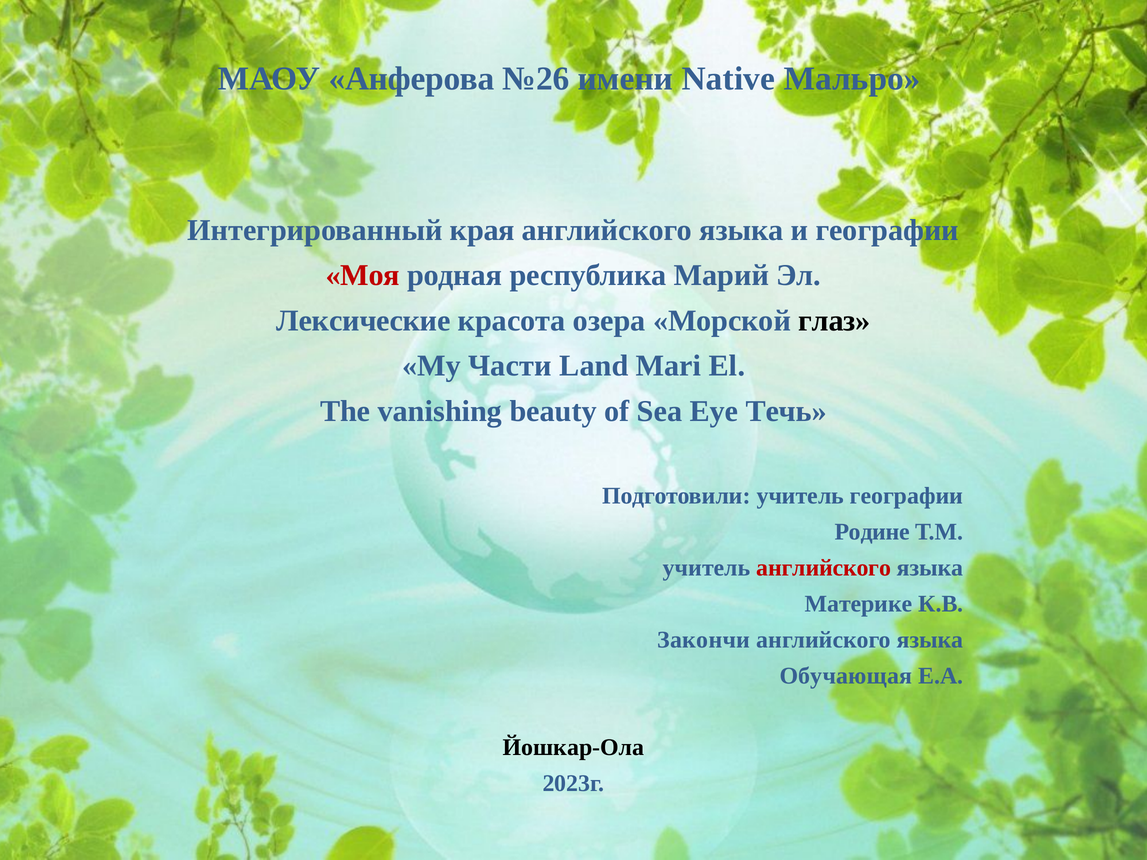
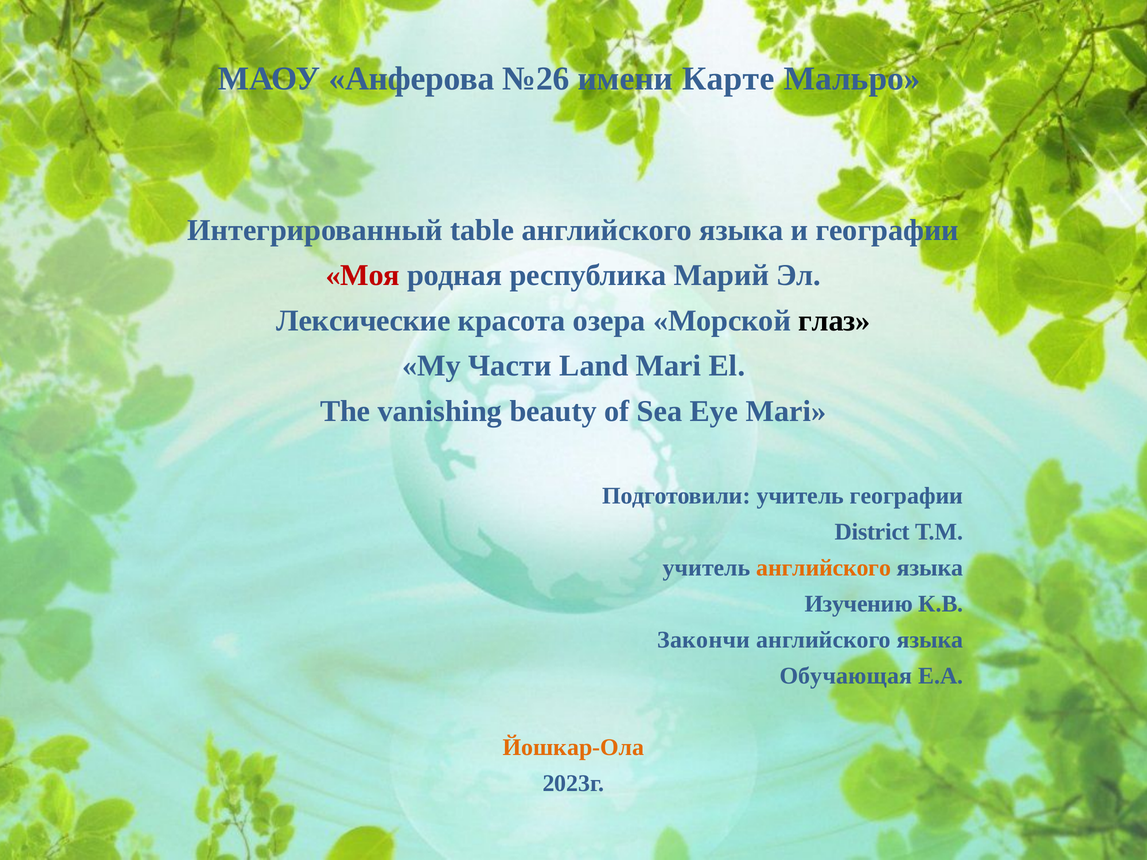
Native: Native -> Карте
края: края -> table
Eye Течь: Течь -> Mari
Родине: Родине -> District
английского at (824, 568) colour: red -> orange
Материке: Материке -> Изучению
Йошкар-Ола colour: black -> orange
